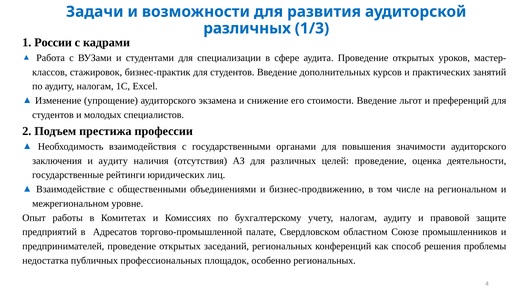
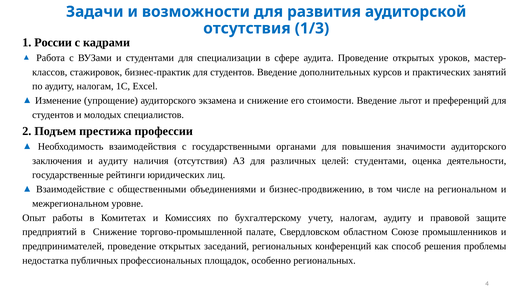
различных at (247, 28): различных -> отсутствия
целей проведение: проведение -> студентами
в Адресатов: Адресатов -> Снижение
